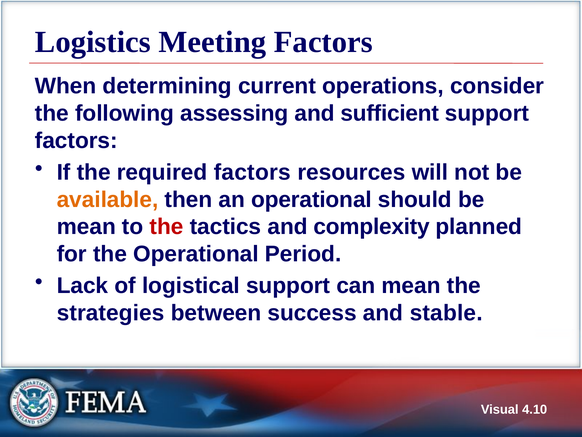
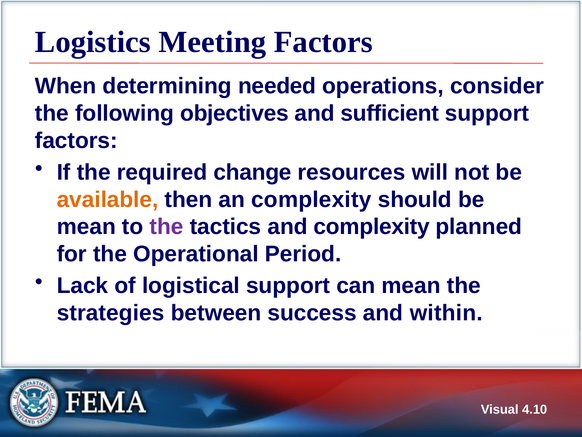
current: current -> needed
assessing: assessing -> objectives
required factors: factors -> change
an operational: operational -> complexity
the at (167, 226) colour: red -> purple
stable: stable -> within
